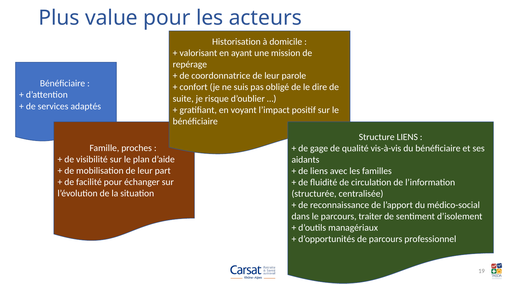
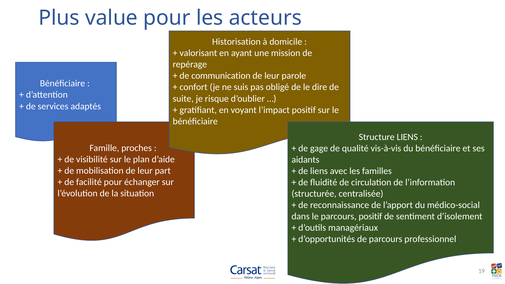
coordonnatrice: coordonnatrice -> communication
parcours traiter: traiter -> positif
